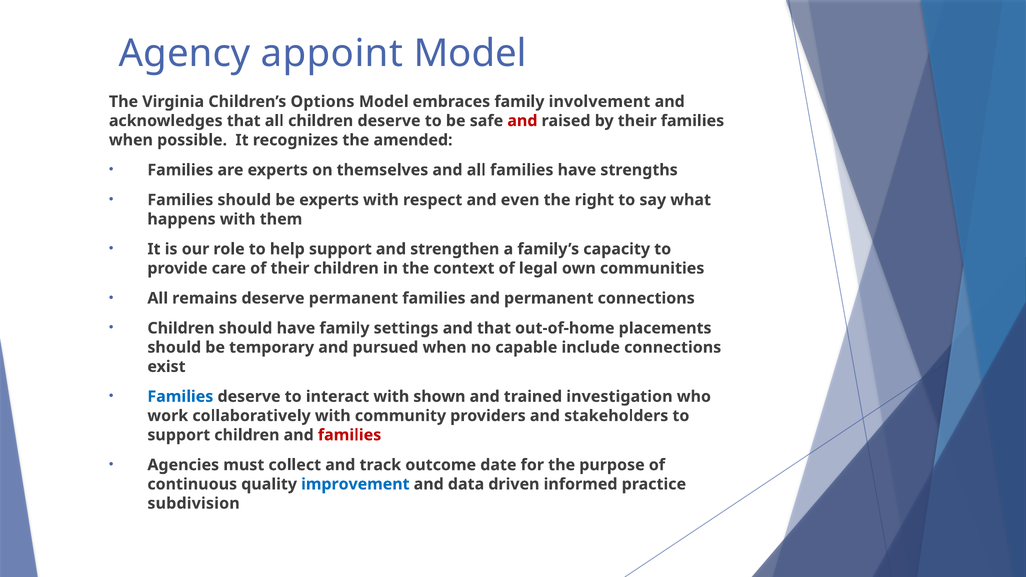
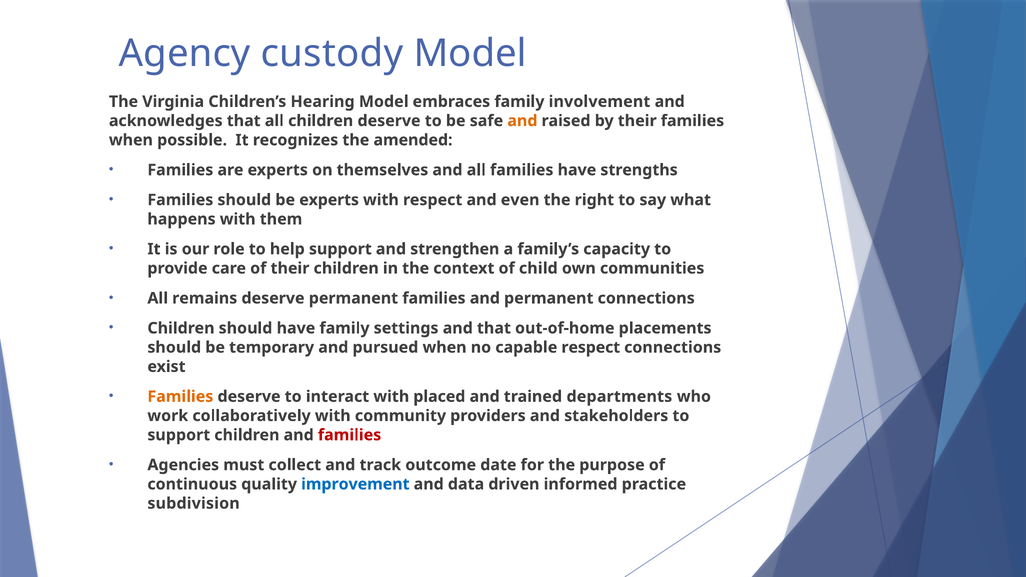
appoint: appoint -> custody
Options: Options -> Hearing
and at (522, 121) colour: red -> orange
legal: legal -> child
capable include: include -> respect
Families at (180, 397) colour: blue -> orange
shown: shown -> placed
investigation: investigation -> departments
